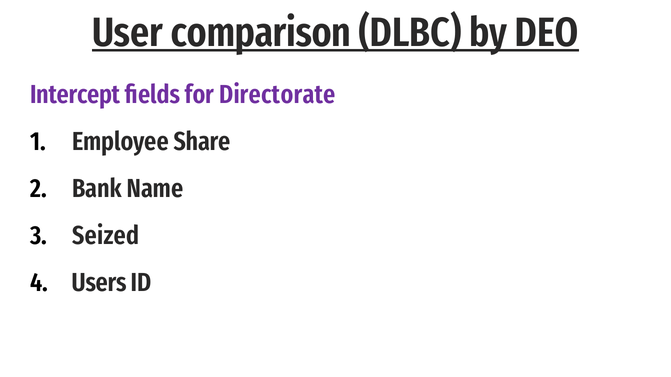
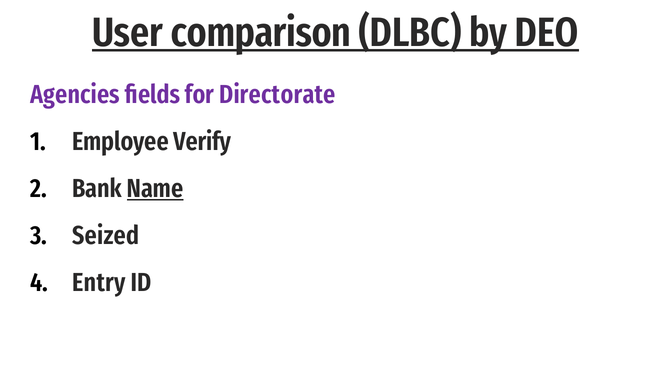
Intercept: Intercept -> Agencies
Share: Share -> Verify
Name underline: none -> present
Users: Users -> Entry
